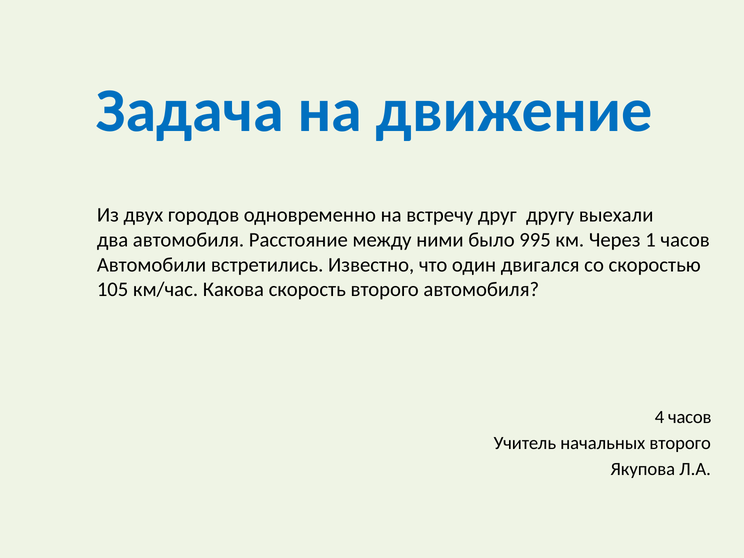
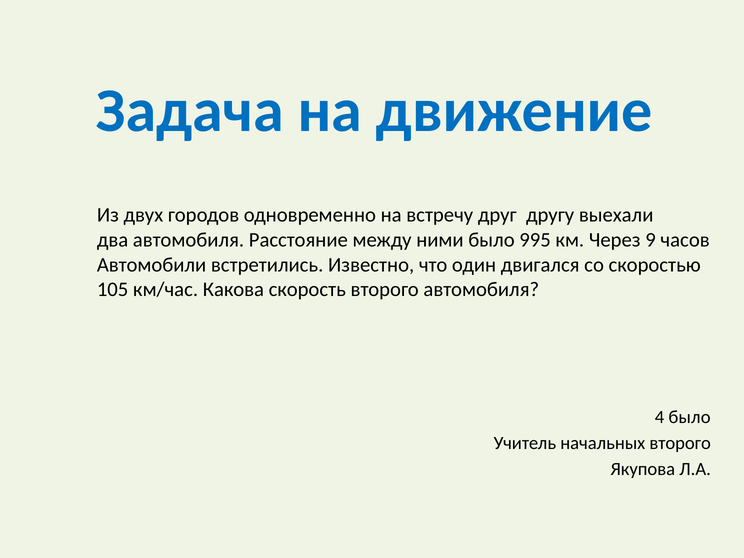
1: 1 -> 9
4 часов: часов -> было
